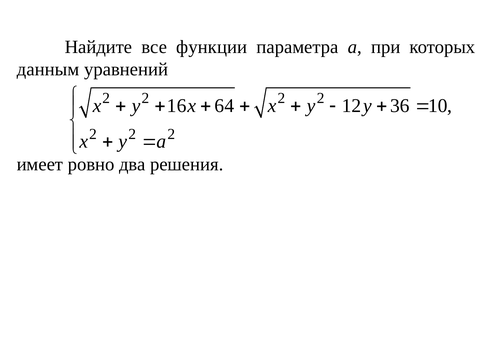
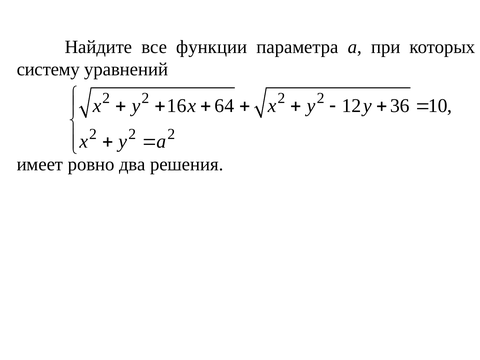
данным: данным -> систему
